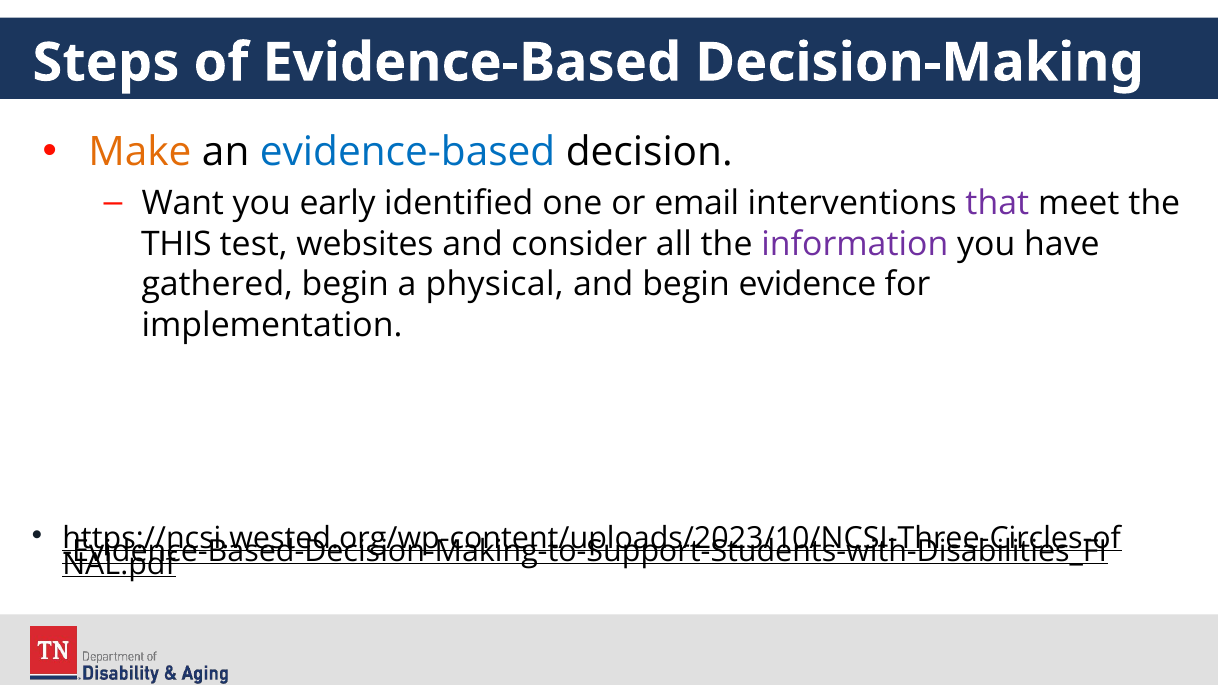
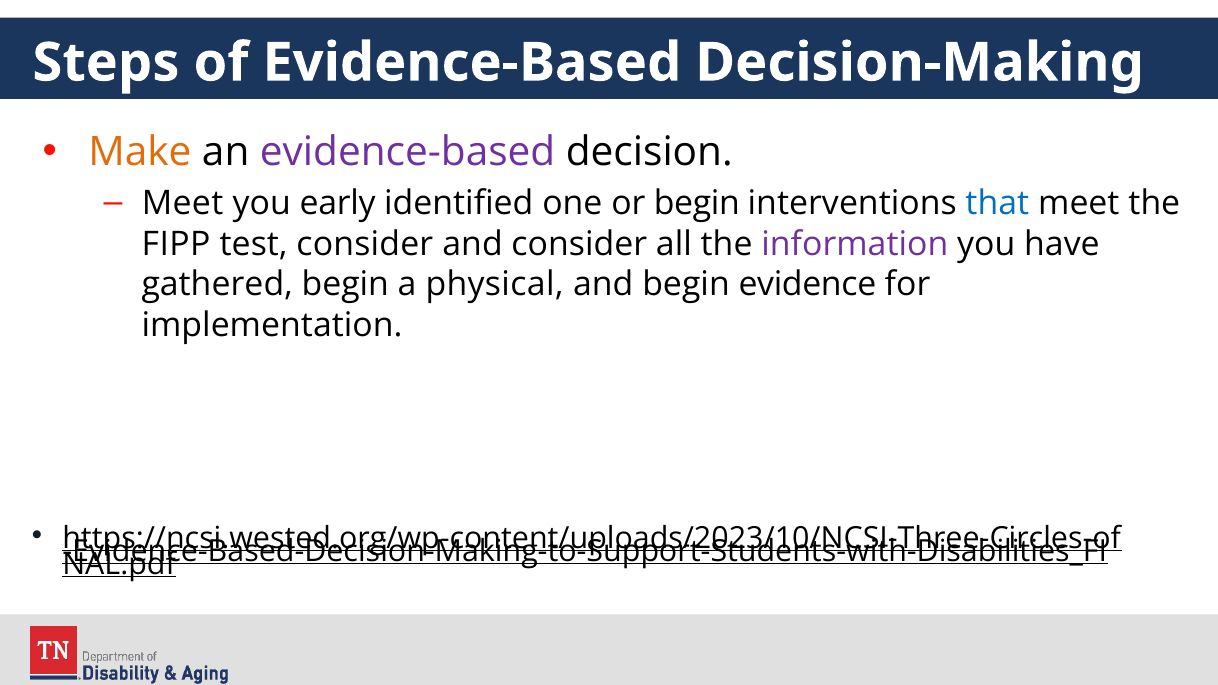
evidence-based at (408, 153) colour: blue -> purple
Want at (183, 204): Want -> Meet
or email: email -> begin
that colour: purple -> blue
THIS: THIS -> FIPP
test websites: websites -> consider
